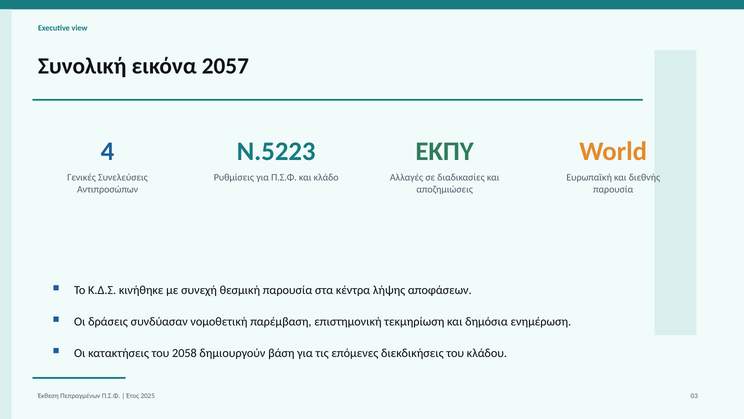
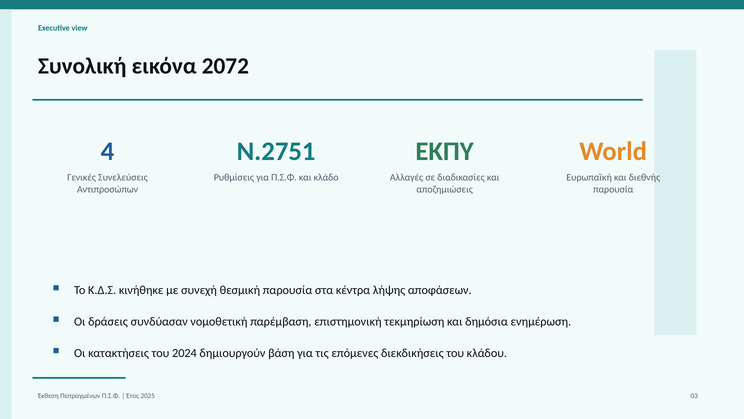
2057: 2057 -> 2072
Ν.5223: Ν.5223 -> Ν.2751
2058: 2058 -> 2024
